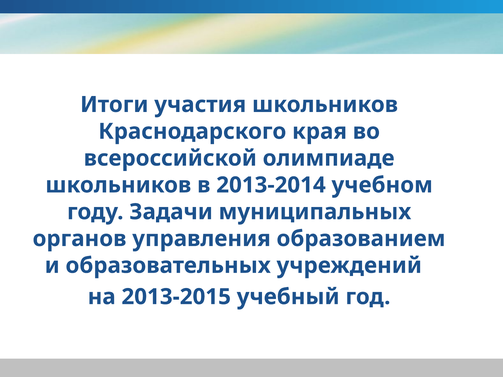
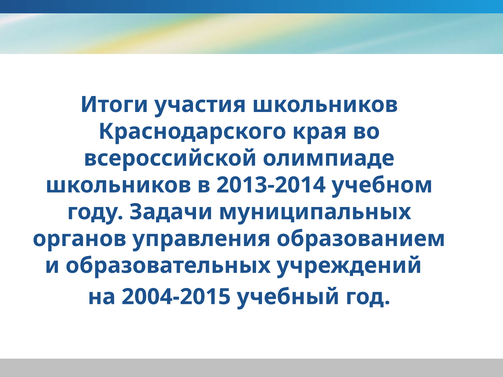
2013-2015: 2013-2015 -> 2004-2015
